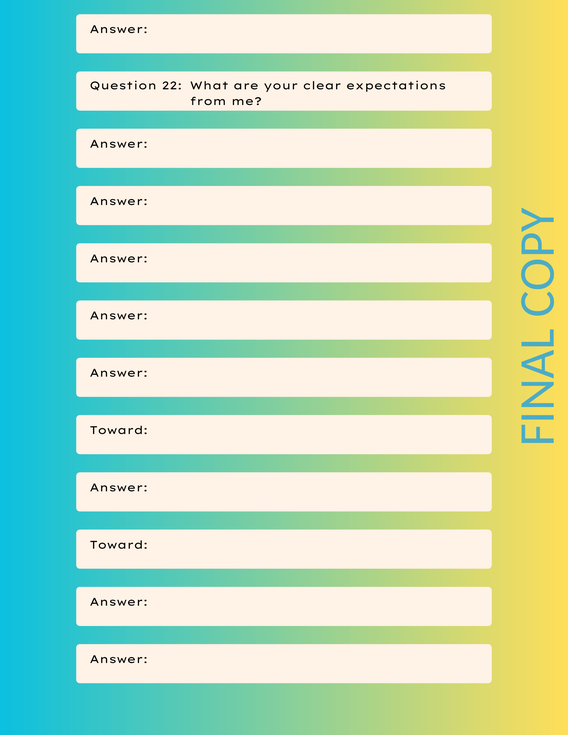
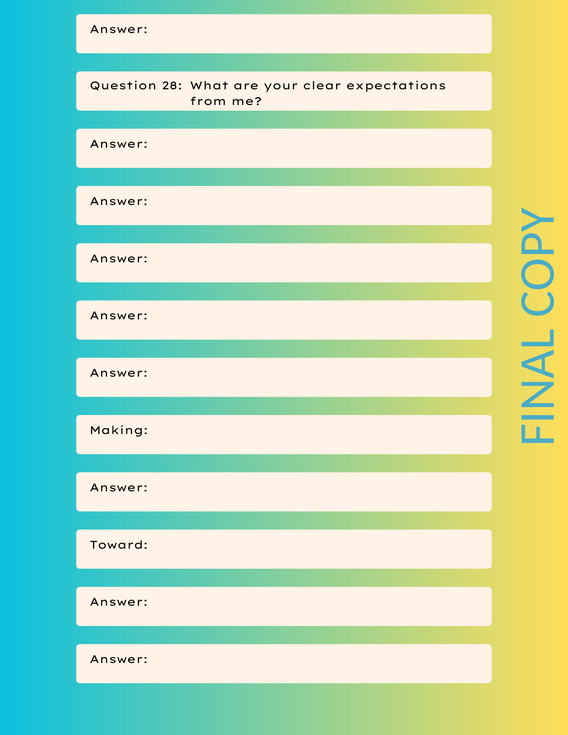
22: 22 -> 28
Toward at (119, 431): Toward -> Making
